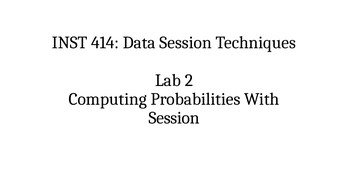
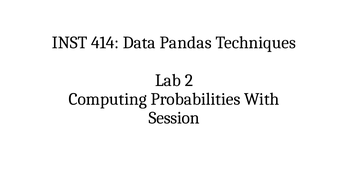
Data Session: Session -> Pandas
